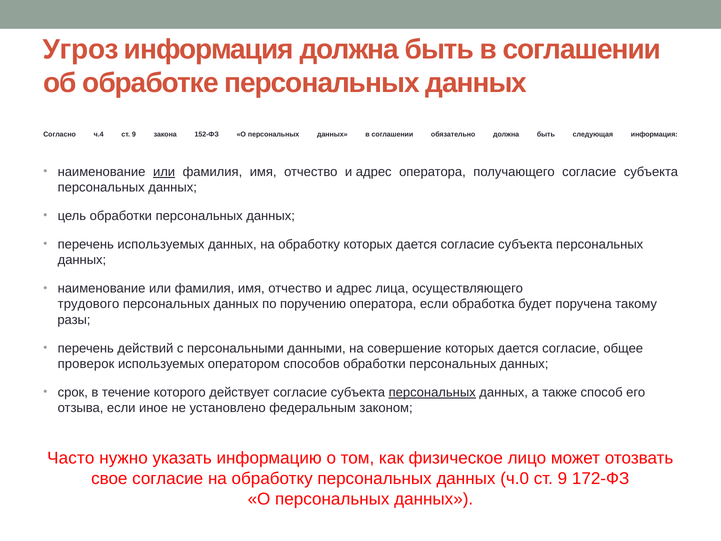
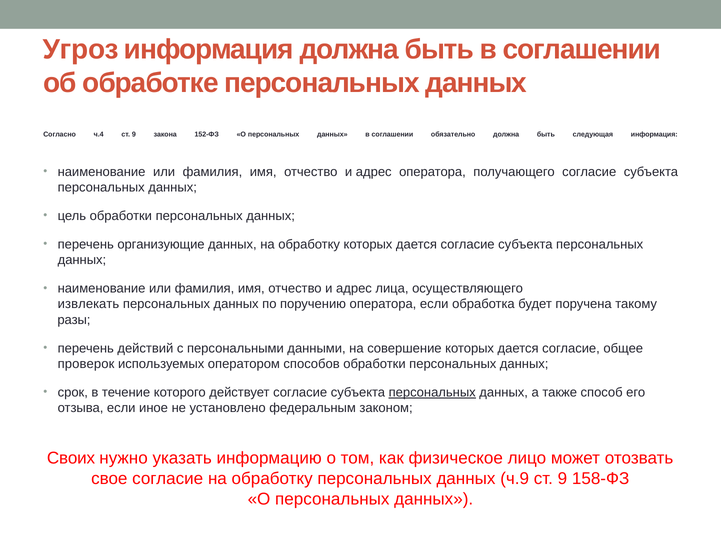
или at (164, 172) underline: present -> none
перечень используемых: используемых -> организующие
трудового: трудового -> извлекать
Часто: Часто -> Своих
ч.0: ч.0 -> ч.9
172-ФЗ: 172-ФЗ -> 158-ФЗ
